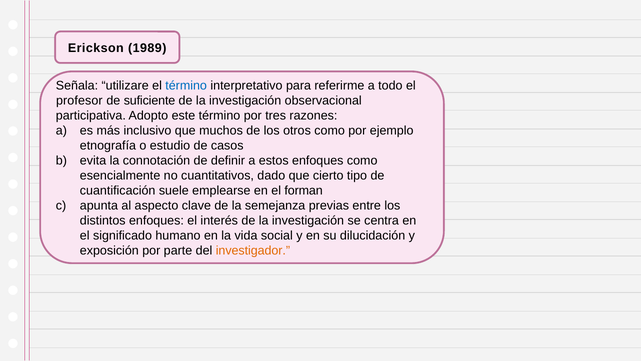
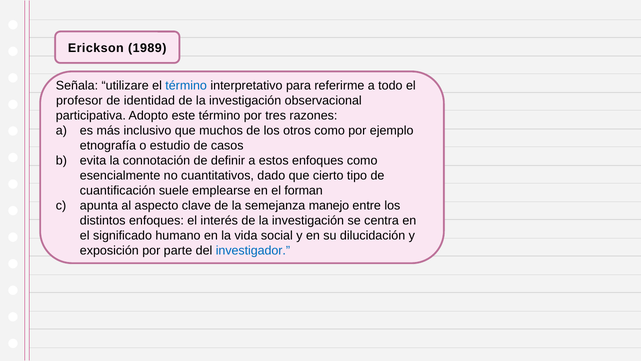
suficiente: suficiente -> identidad
previas: previas -> manejo
investigador colour: orange -> blue
